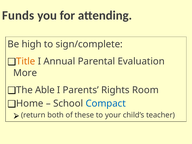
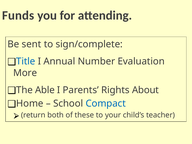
high: high -> sent
Title colour: orange -> blue
Parental: Parental -> Number
Room: Room -> About
